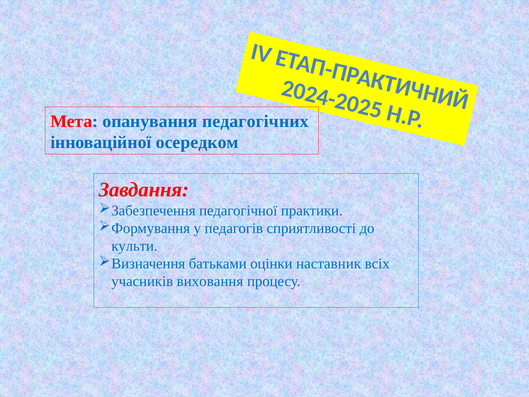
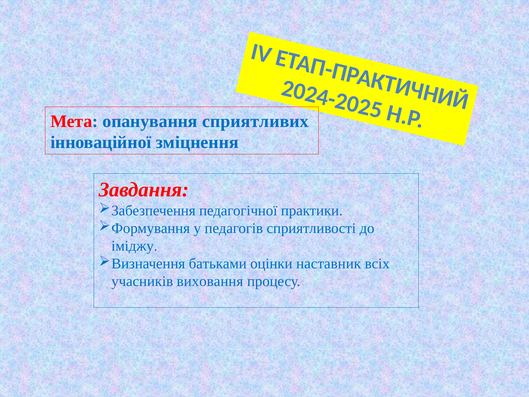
педагогічних: педагогічних -> сприятливих
осередком: осередком -> зміцнення
культи: культи -> іміджу
